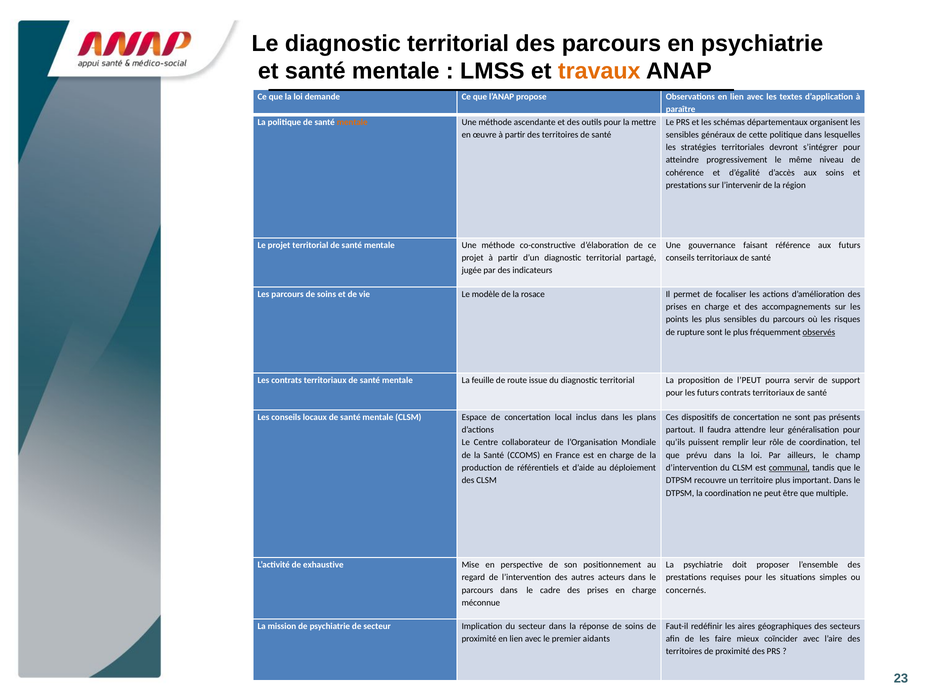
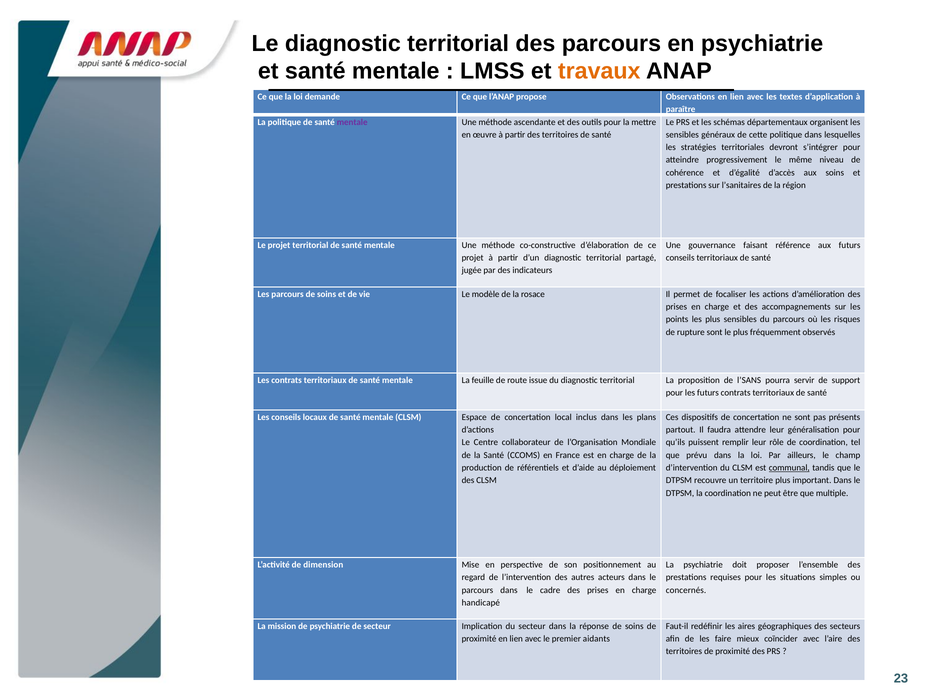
mentale at (352, 122) colour: orange -> purple
l’intervenir: l’intervenir -> l’sanitaires
observés underline: present -> none
l’PEUT: l’PEUT -> l’SANS
exhaustive: exhaustive -> dimension
méconnue: méconnue -> handicapé
